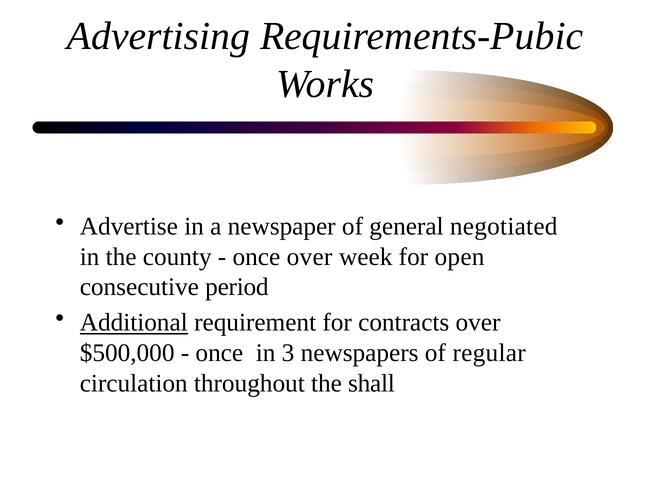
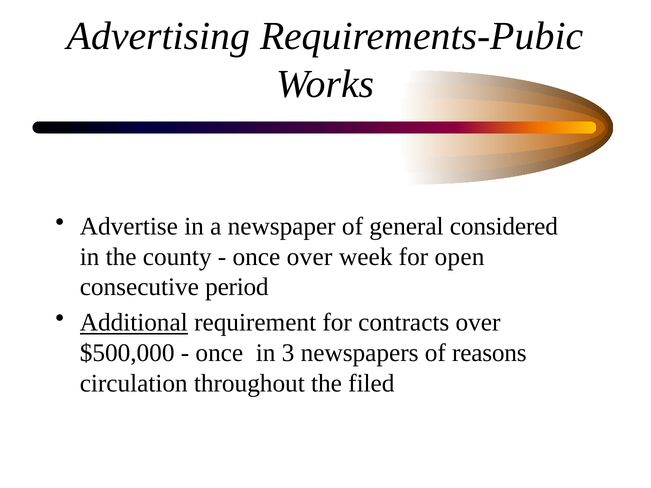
negotiated: negotiated -> considered
regular: regular -> reasons
shall: shall -> filed
